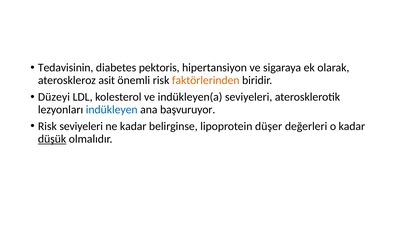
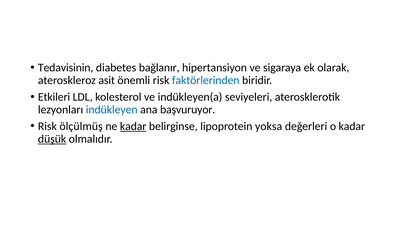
pektoris: pektoris -> bağlanır
faktörlerinden colour: orange -> blue
Düzeyi: Düzeyi -> Etkileri
Risk seviyeleri: seviyeleri -> ölçülmüş
kadar at (133, 126) underline: none -> present
düşer: düşer -> yoksa
